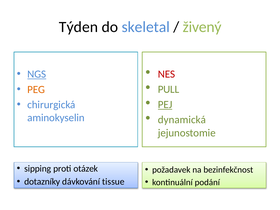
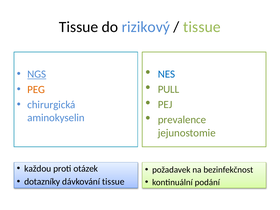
Týden at (79, 27): Týden -> Tissue
skeletal: skeletal -> rizikový
živený at (202, 27): živený -> tissue
NES colour: red -> blue
PEJ underline: present -> none
dynamická: dynamická -> prevalence
sipping: sipping -> každou
